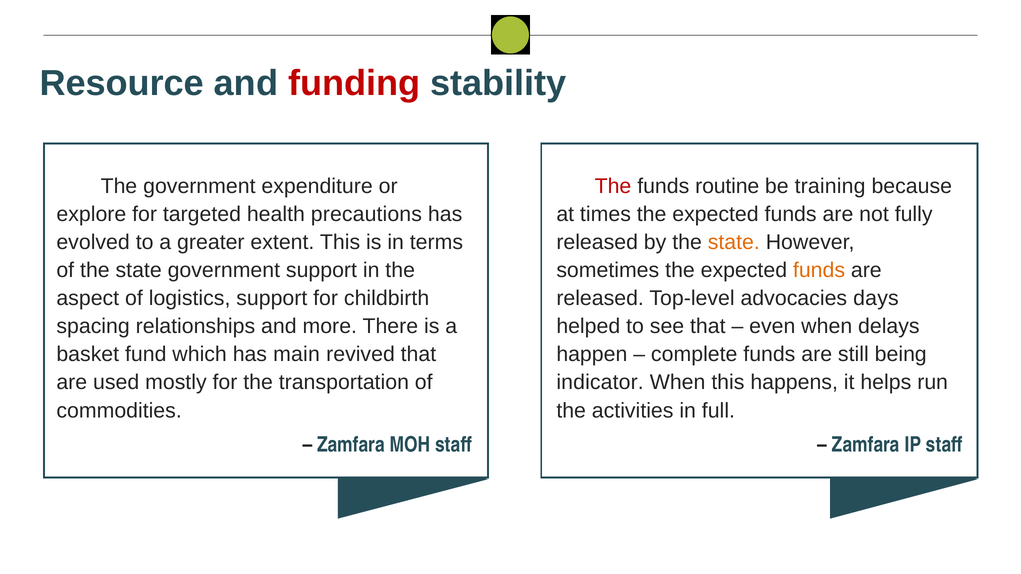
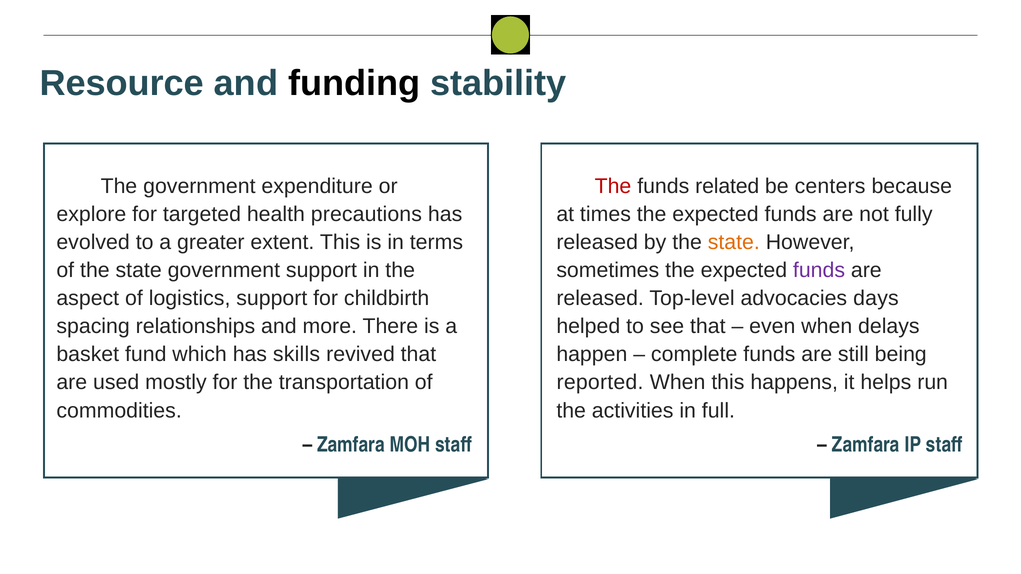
funding colour: red -> black
routine: routine -> related
training: training -> centers
funds at (819, 270) colour: orange -> purple
main: main -> skills
indicator: indicator -> reported
